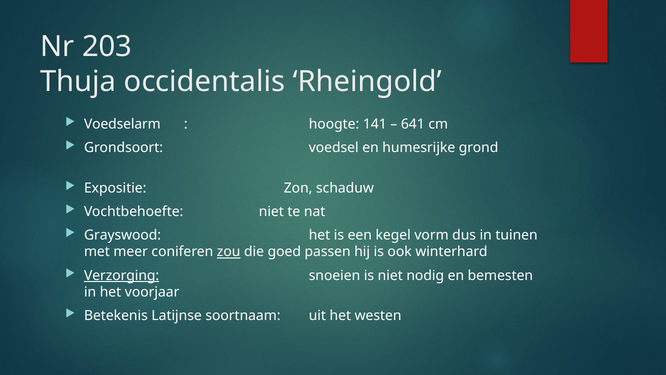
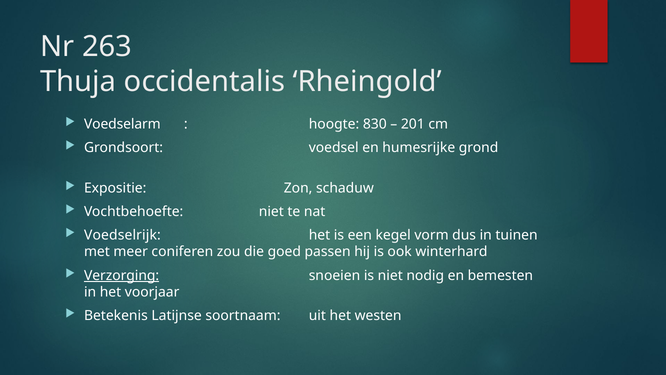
203: 203 -> 263
141: 141 -> 830
641: 641 -> 201
Grayswood: Grayswood -> Voedselrijk
zou underline: present -> none
